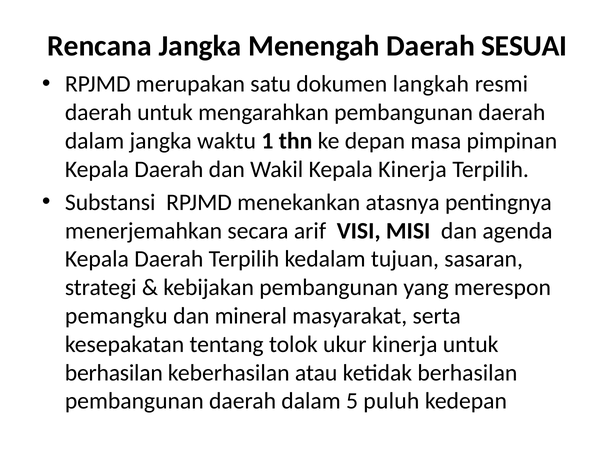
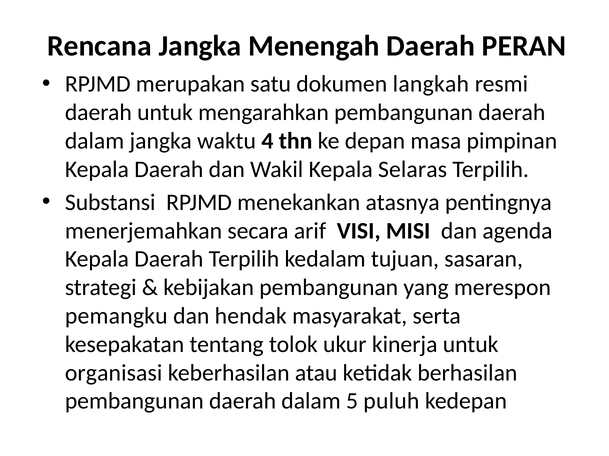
SESUAI: SESUAI -> PERAN
1: 1 -> 4
Kepala Kinerja: Kinerja -> Selaras
mineral: mineral -> hendak
berhasilan at (114, 373): berhasilan -> organisasi
